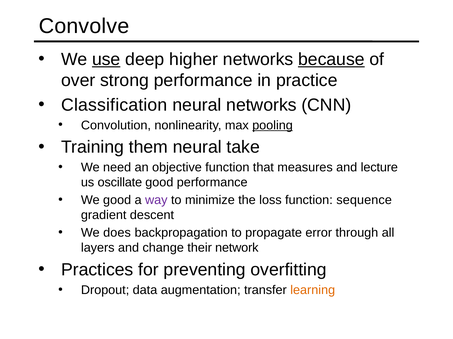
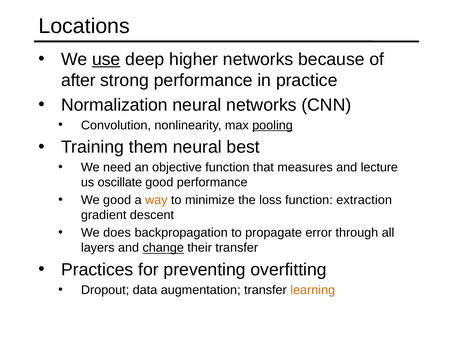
Convolve: Convolve -> Locations
because underline: present -> none
over: over -> after
Classification: Classification -> Normalization
take: take -> best
way colour: purple -> orange
sequence: sequence -> extraction
change underline: none -> present
their network: network -> transfer
